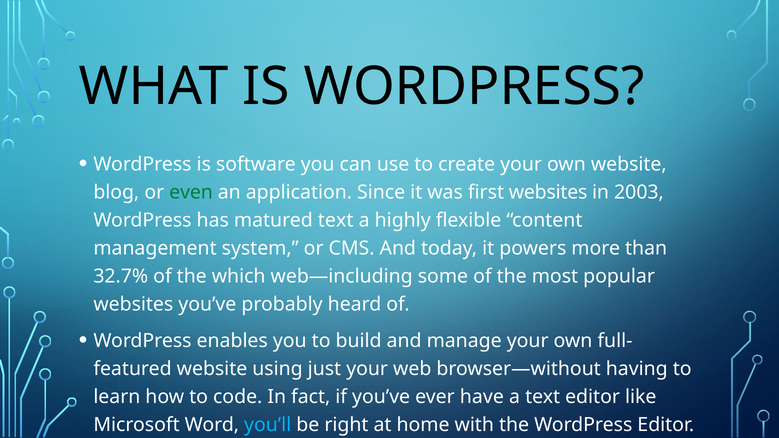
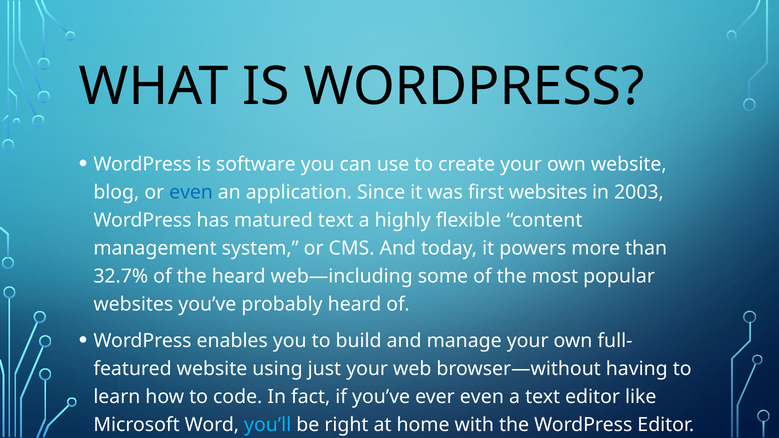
even at (191, 192) colour: green -> blue
the which: which -> heard
ever have: have -> even
